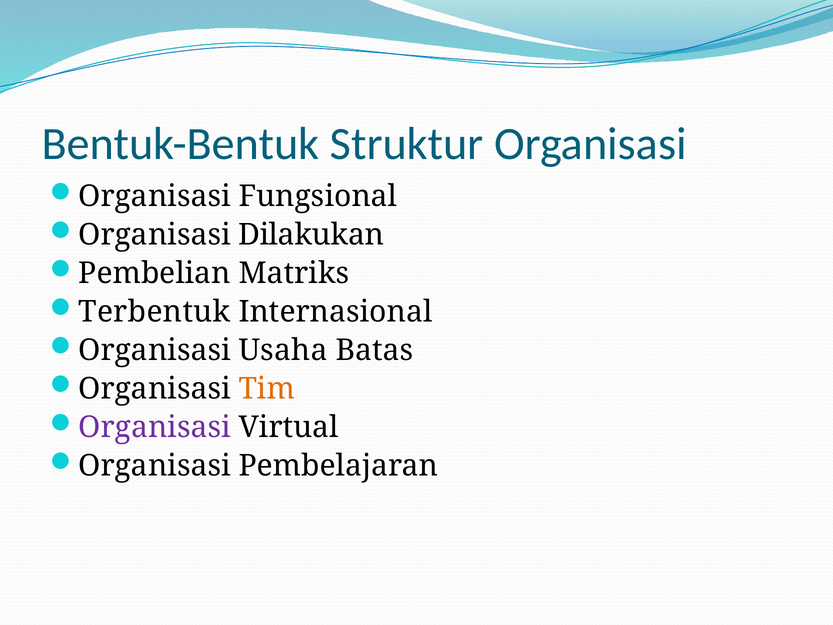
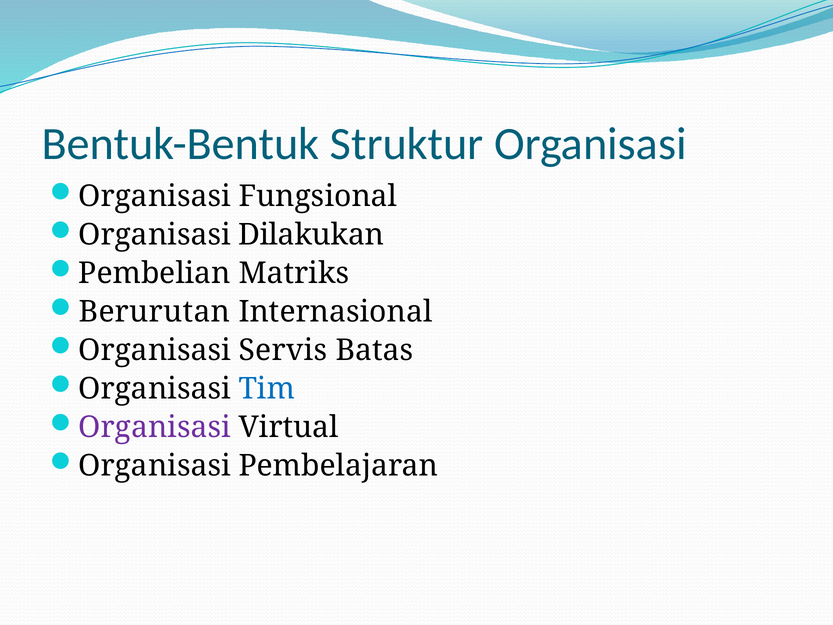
Terbentuk: Terbentuk -> Berurutan
Usaha: Usaha -> Servis
Tim colour: orange -> blue
